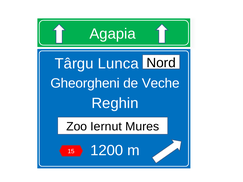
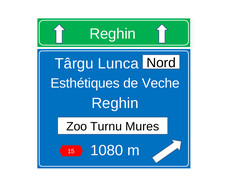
Agapia at (113, 34): Agapia -> Reghin
Gheorgheni: Gheorgheni -> Esthétiques
Iernut: Iernut -> Turnu
1200: 1200 -> 1080
